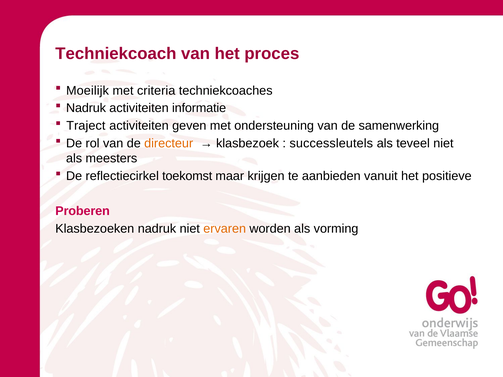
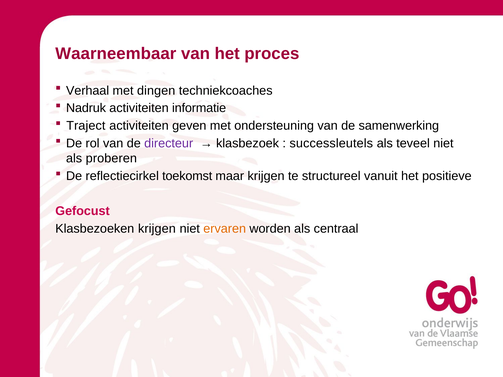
Techniekcoach: Techniekcoach -> Waarneembaar
Moeilijk: Moeilijk -> Verhaal
criteria: criteria -> dingen
directeur colour: orange -> purple
meesters: meesters -> proberen
aanbieden: aanbieden -> structureel
Proberen: Proberen -> Gefocust
Klasbezoeken nadruk: nadruk -> krijgen
vorming: vorming -> centraal
